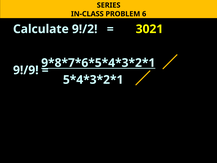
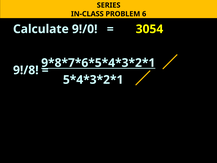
9!/2: 9!/2 -> 9!/0
3021: 3021 -> 3054
9!/9: 9!/9 -> 9!/8
